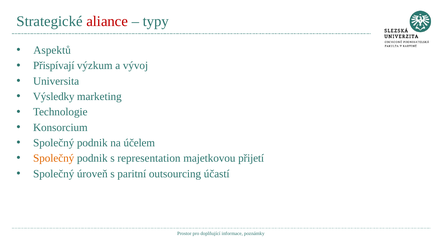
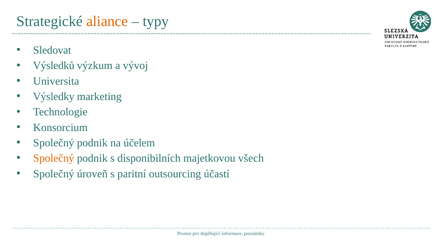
aliance colour: red -> orange
Aspektů: Aspektů -> Sledovat
Přispívají: Přispívají -> Výsledků
representation: representation -> disponibilních
přijetí: přijetí -> všech
